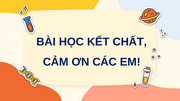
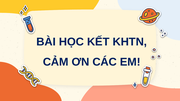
CHẤT: CHẤT -> KHTN
